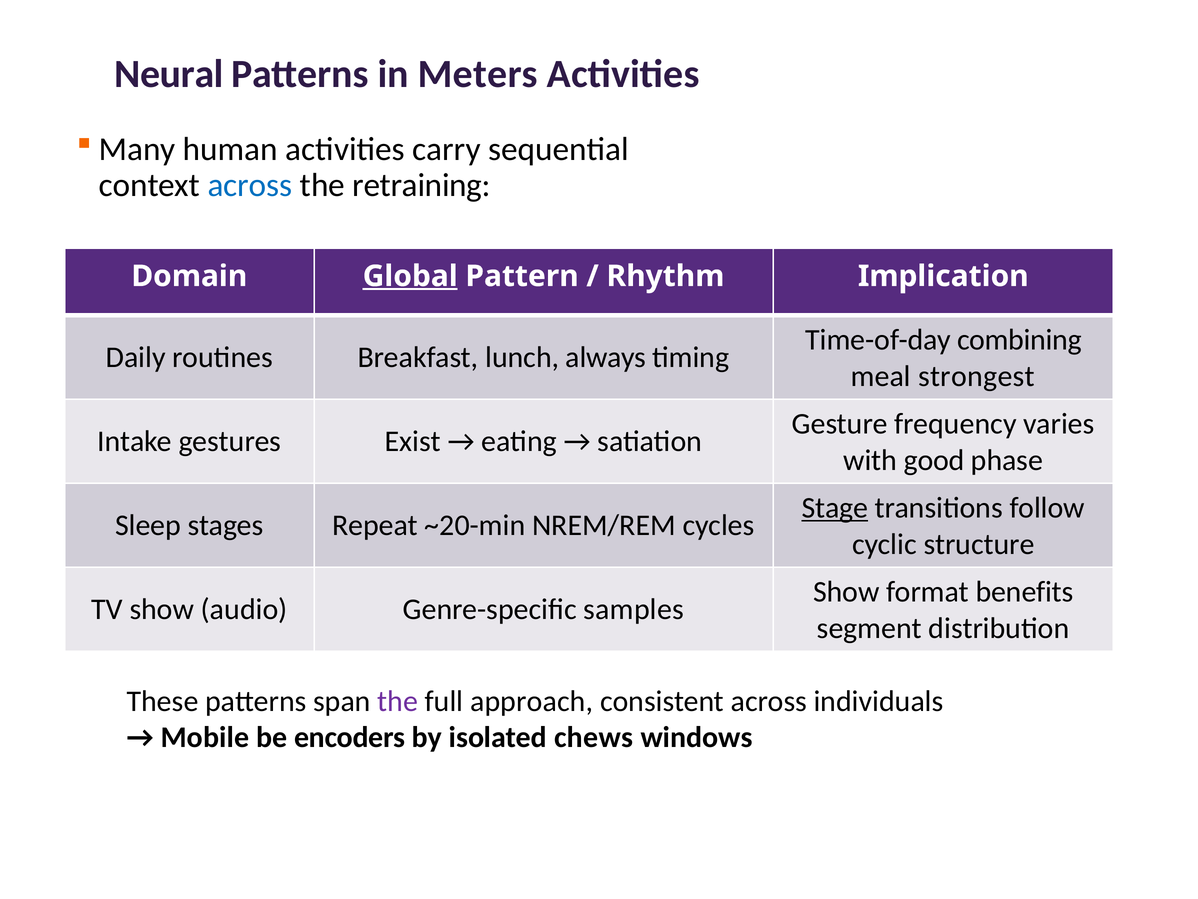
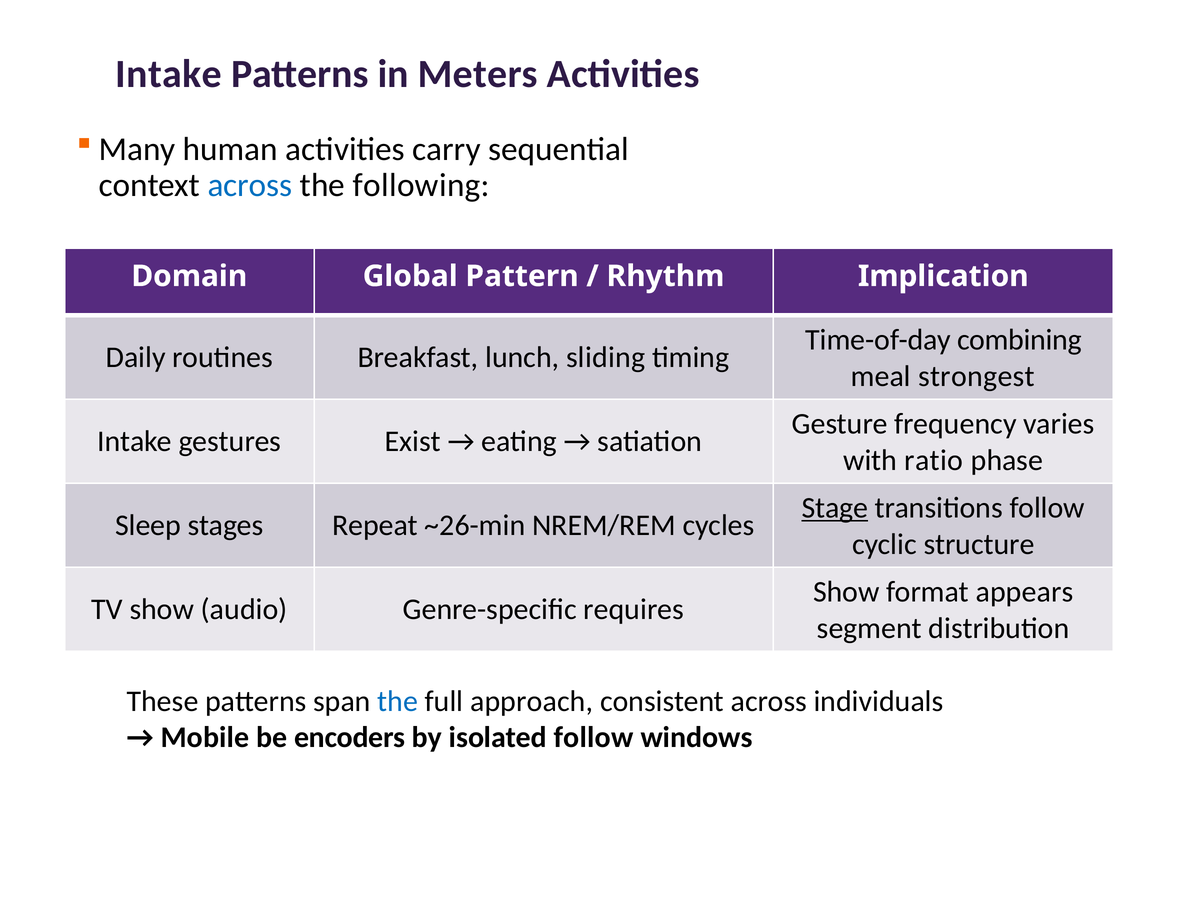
Neural at (169, 74): Neural -> Intake
retraining: retraining -> following
Global underline: present -> none
always: always -> sliding
good: good -> ratio
~20-min: ~20-min -> ~26-min
benefits: benefits -> appears
samples: samples -> requires
the at (398, 701) colour: purple -> blue
isolated chews: chews -> follow
